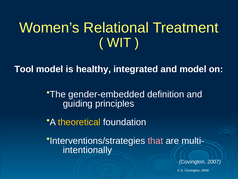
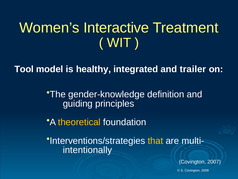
Relational: Relational -> Interactive
and model: model -> trailer
gender-embedded: gender-embedded -> gender-knowledge
that colour: pink -> yellow
